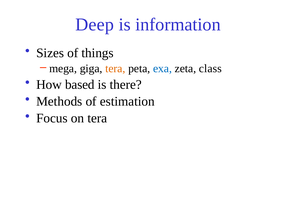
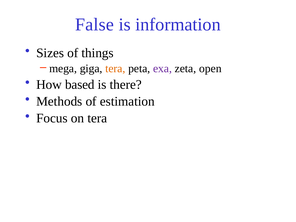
Deep: Deep -> False
exa colour: blue -> purple
class: class -> open
